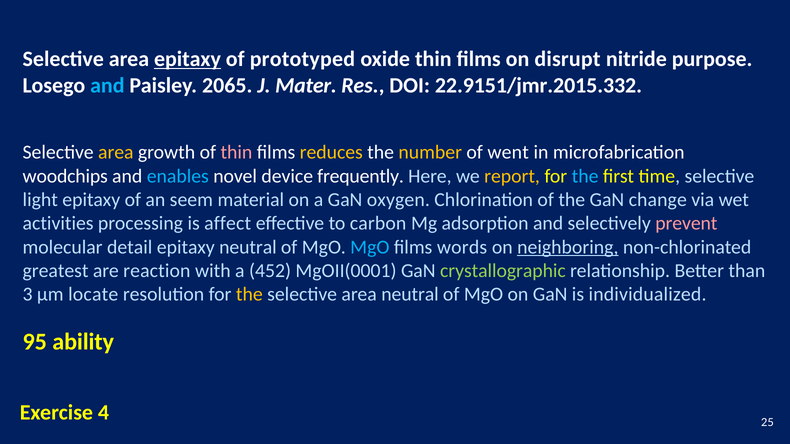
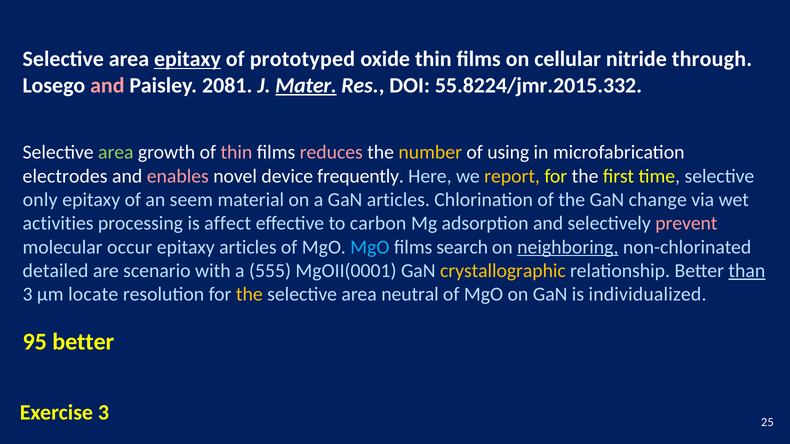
disrupt: disrupt -> cellular
purpose: purpose -> through
and at (107, 85) colour: light blue -> pink
2065: 2065 -> 2081
Mater underline: none -> present
22.9151/jmr.2015.332: 22.9151/jmr.2015.332 -> 55.8224/jmr.2015.332
area at (116, 152) colour: yellow -> light green
reduces colour: yellow -> pink
went: went -> using
woodchips: woodchips -> electrodes
enables colour: light blue -> pink
the at (585, 176) colour: light blue -> white
light: light -> only
GaN oxygen: oxygen -> articles
detail: detail -> occur
epitaxy neutral: neutral -> articles
words: words -> search
greatest: greatest -> detailed
reaction: reaction -> scenario
452: 452 -> 555
crystallographic colour: light green -> yellow
than underline: none -> present
95 ability: ability -> better
Exercise 4: 4 -> 3
